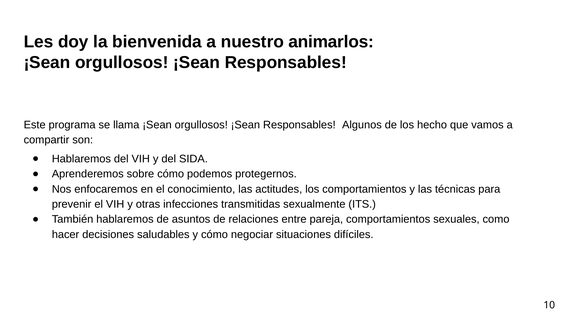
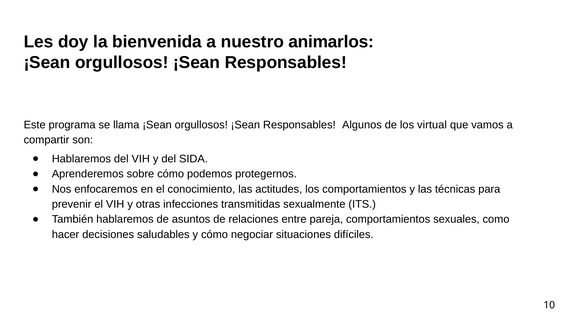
hecho: hecho -> virtual
